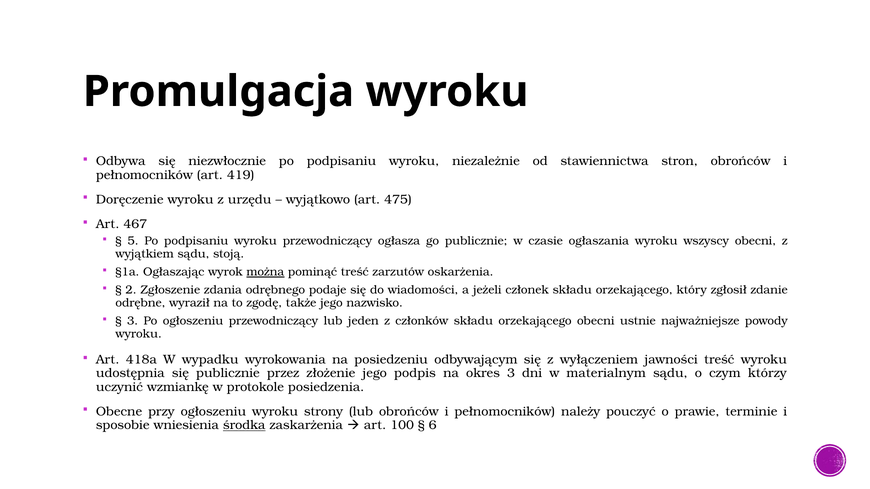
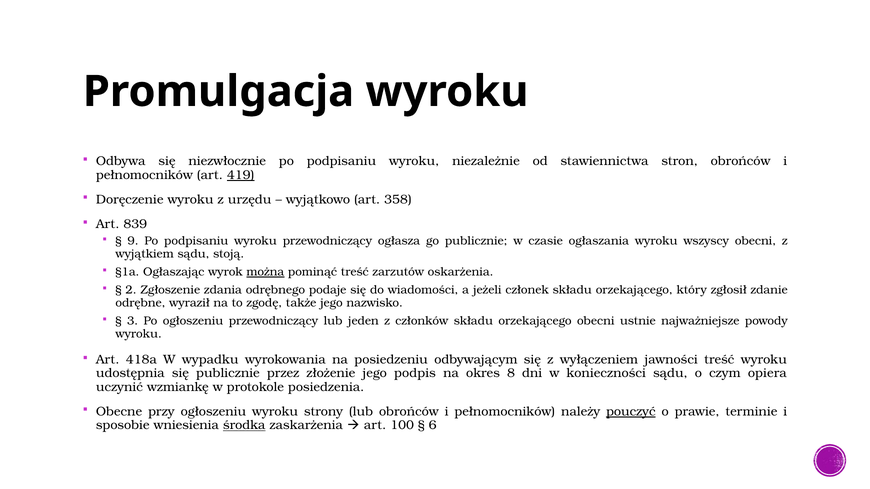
419 underline: none -> present
475: 475 -> 358
467: 467 -> 839
5: 5 -> 9
okres 3: 3 -> 8
materialnym: materialnym -> konieczności
którzy: którzy -> opiera
pouczyć underline: none -> present
